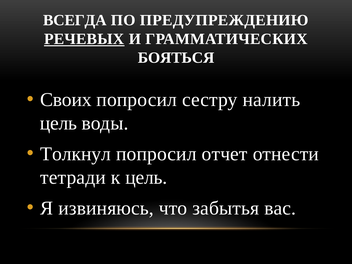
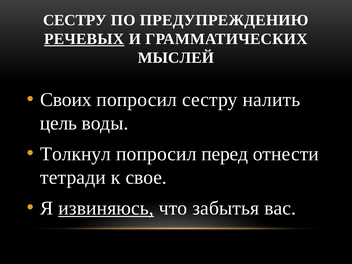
ВСЕГДА at (75, 20): ВСЕГДА -> СЕСТРУ
БОЯТЬСЯ: БОЯТЬСЯ -> МЫСЛЕЙ
отчет: отчет -> перед
к цель: цель -> свое
извиняюсь underline: none -> present
